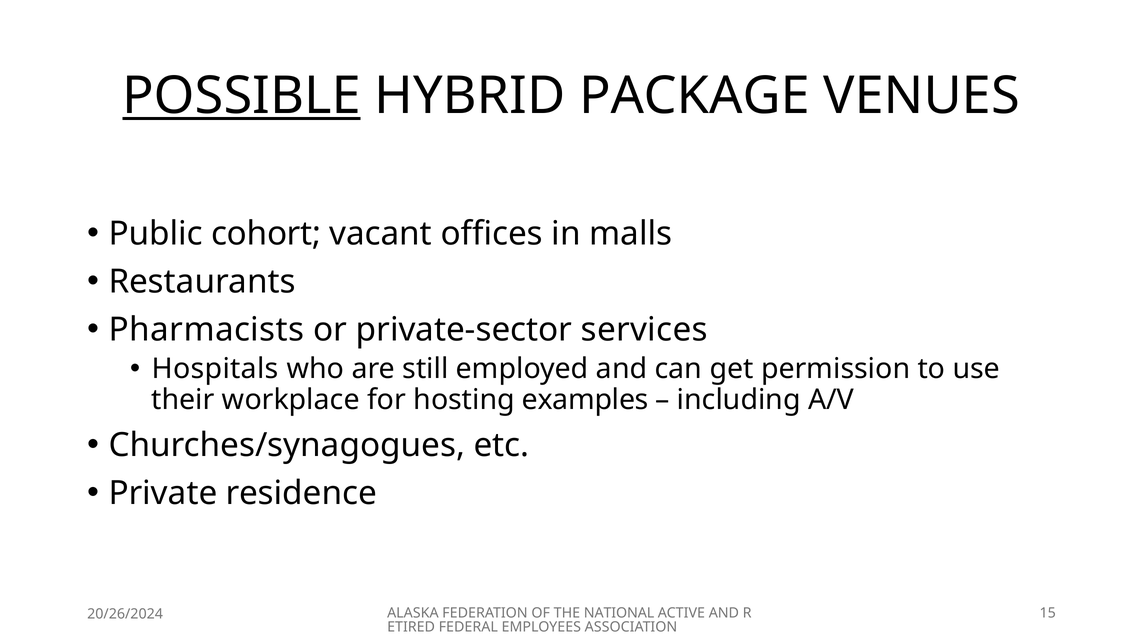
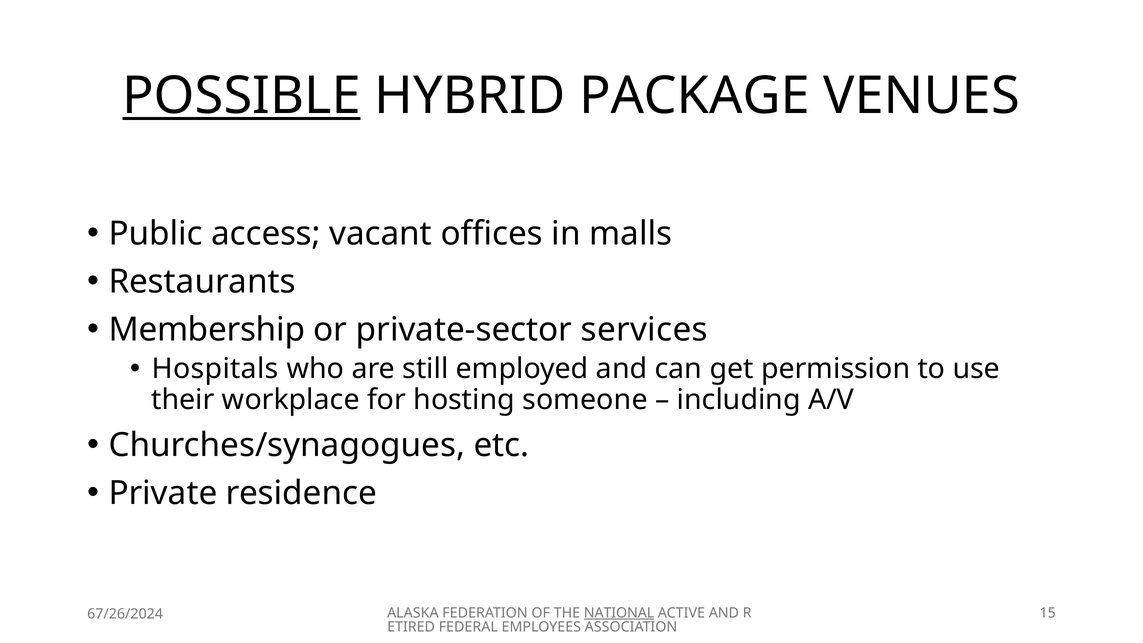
cohort: cohort -> access
Pharmacists: Pharmacists -> Membership
examples: examples -> someone
NATIONAL underline: none -> present
20/26/2024: 20/26/2024 -> 67/26/2024
